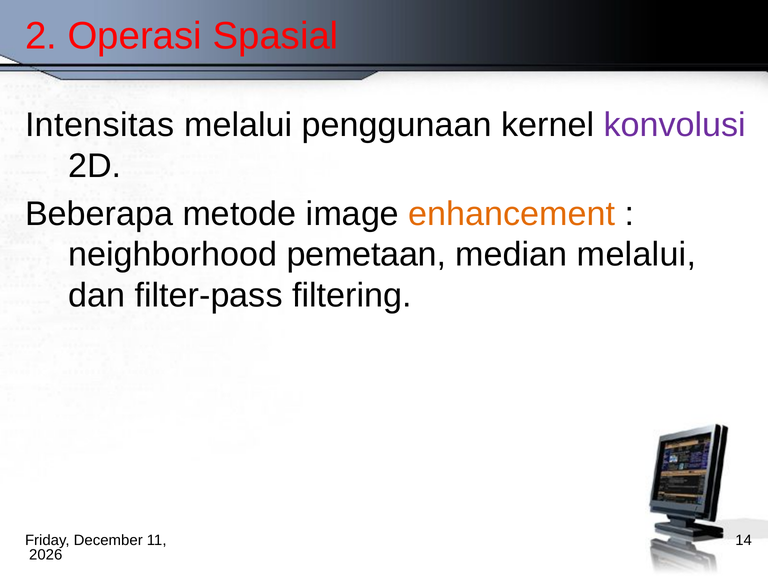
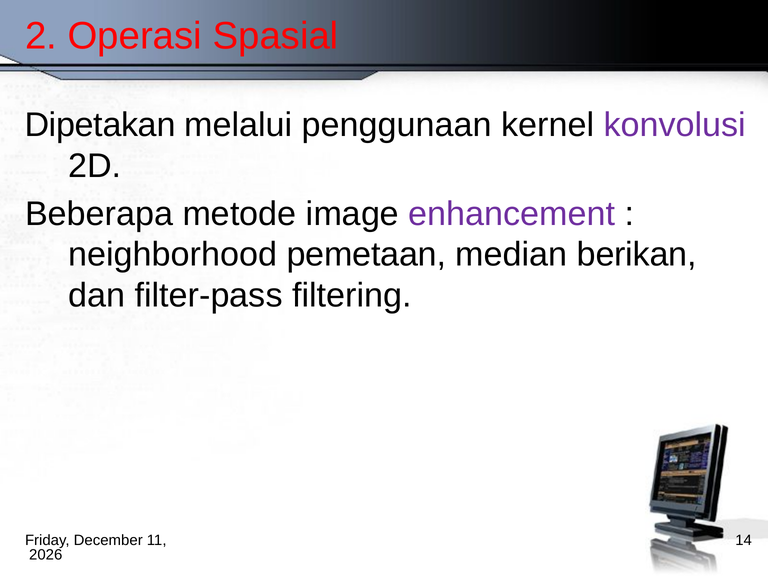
Intensitas: Intensitas -> Dipetakan
enhancement colour: orange -> purple
median melalui: melalui -> berikan
